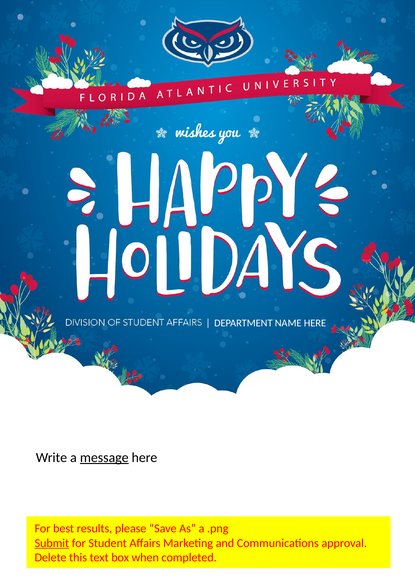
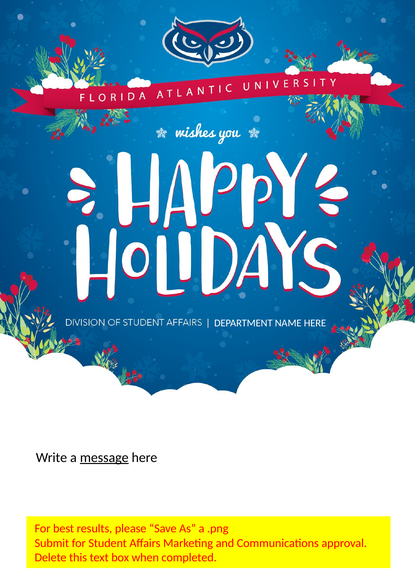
Submit underline: present -> none
